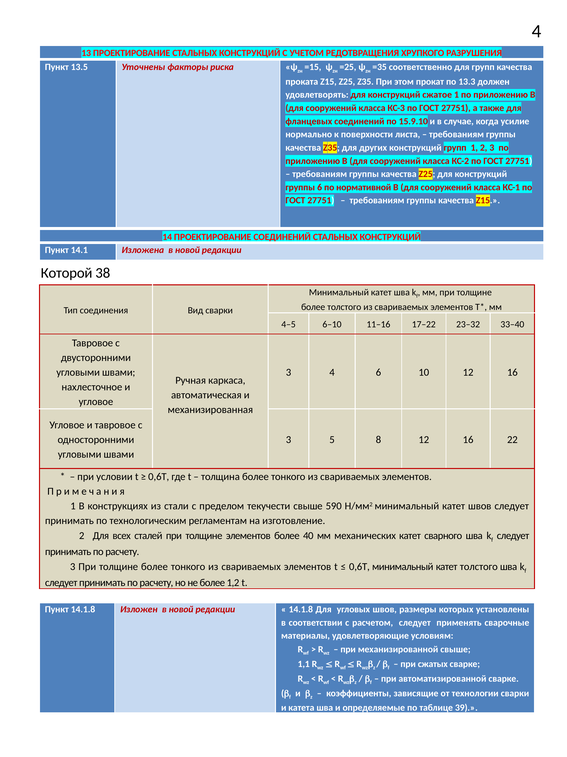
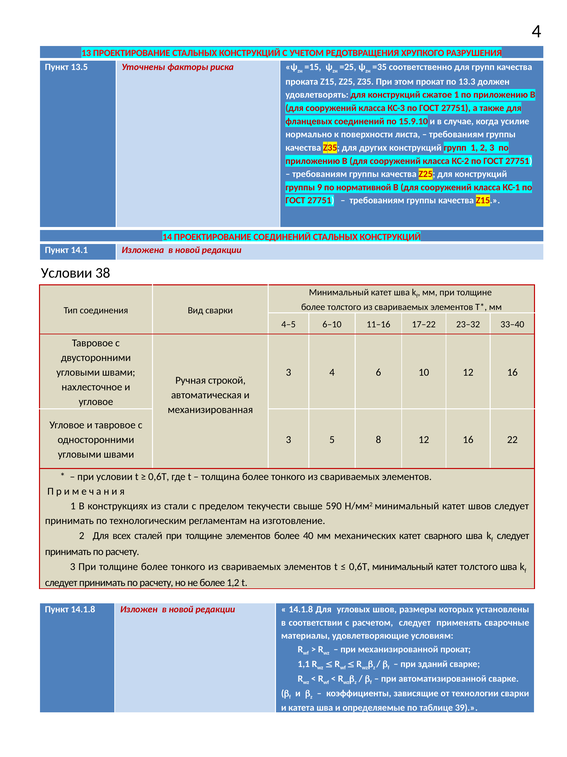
группы 6: 6 -> 9
Которой at (67, 273): Которой -> Условии
каркаса: каркаса -> строкой
механизированной свыше: свыше -> прокат
сжатых: сжатых -> зданий
